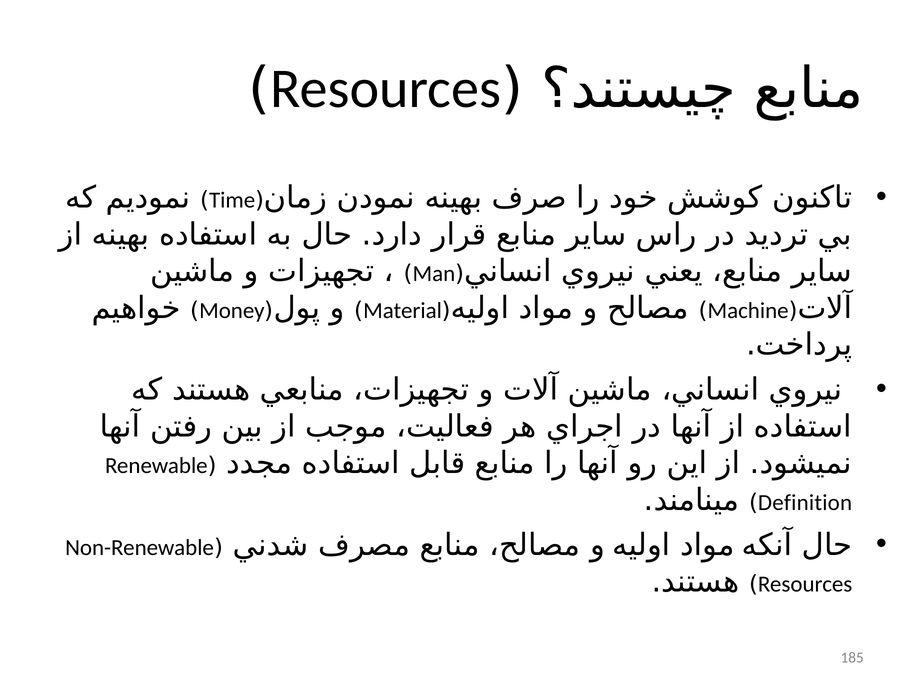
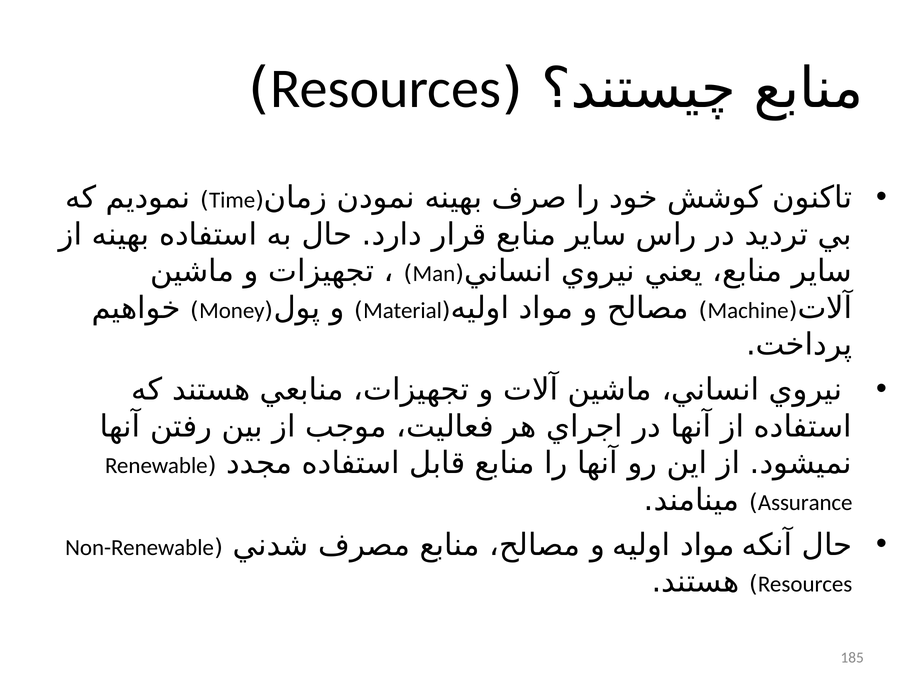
Definition: Definition -> Assurance
